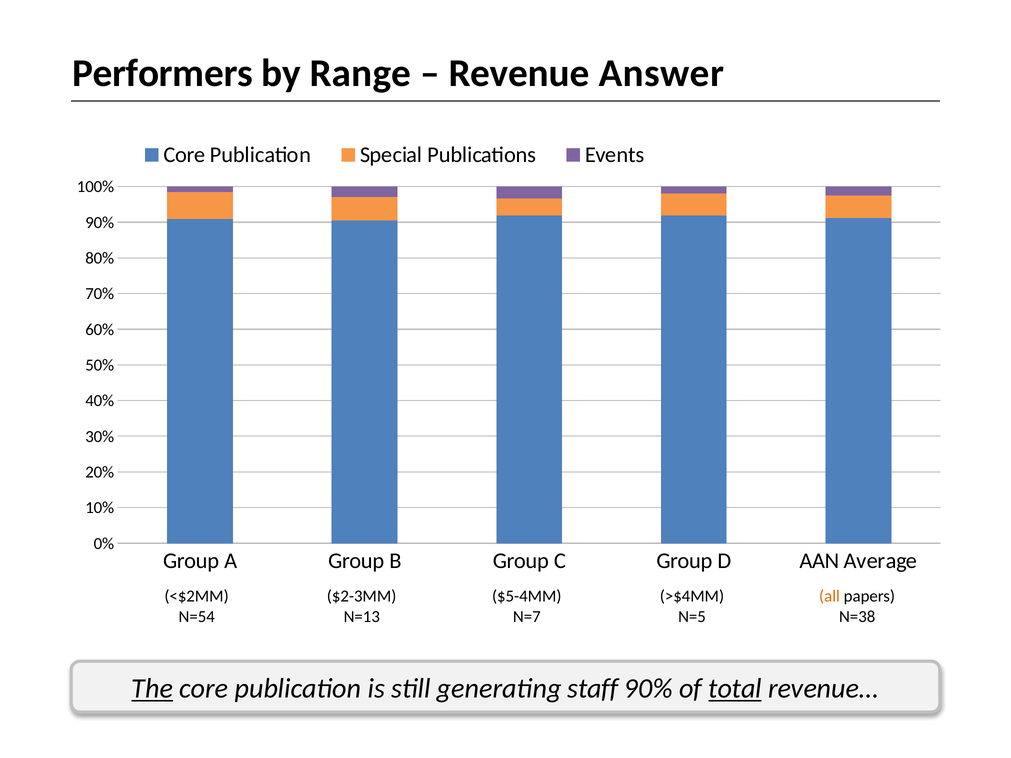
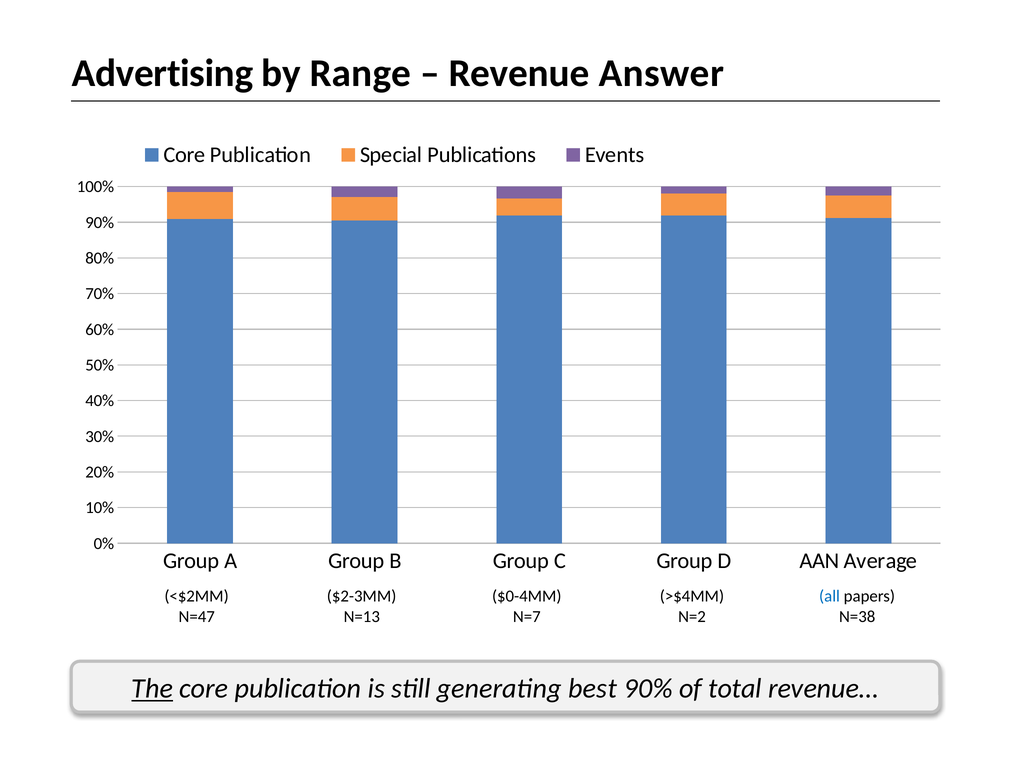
Performers: Performers -> Advertising
$5-4MM: $5-4MM -> $0-4MM
all colour: orange -> blue
N=54: N=54 -> N=47
N=5: N=5 -> N=2
staff: staff -> best
total underline: present -> none
